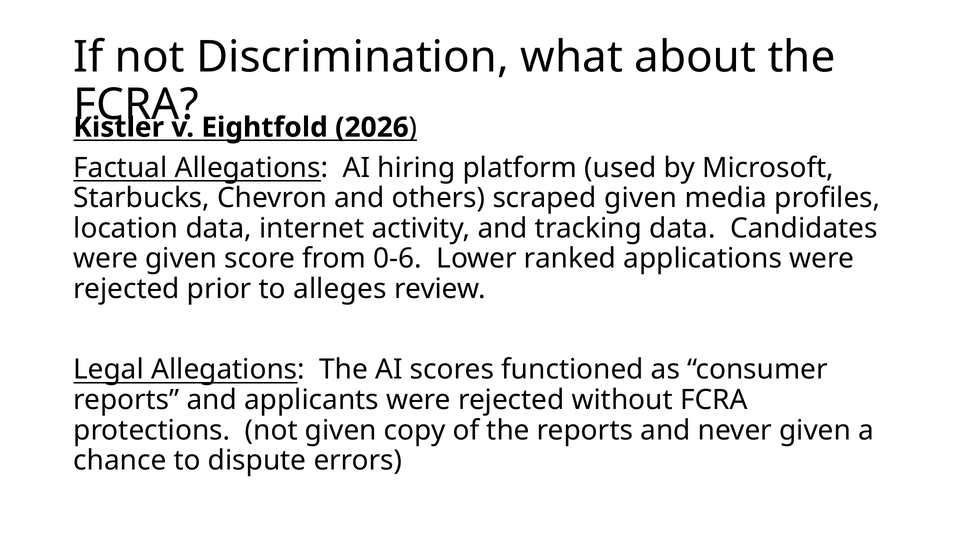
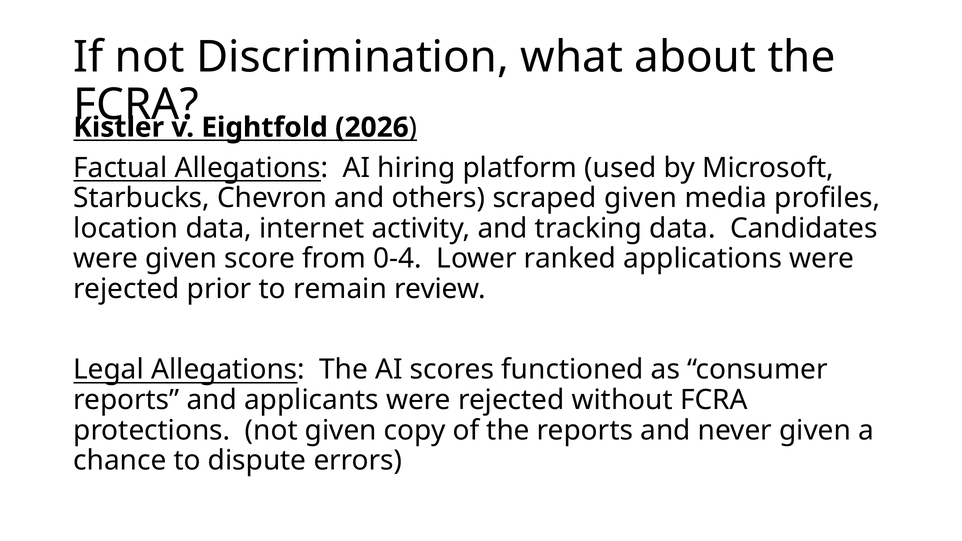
0-6: 0-6 -> 0-4
alleges: alleges -> remain
